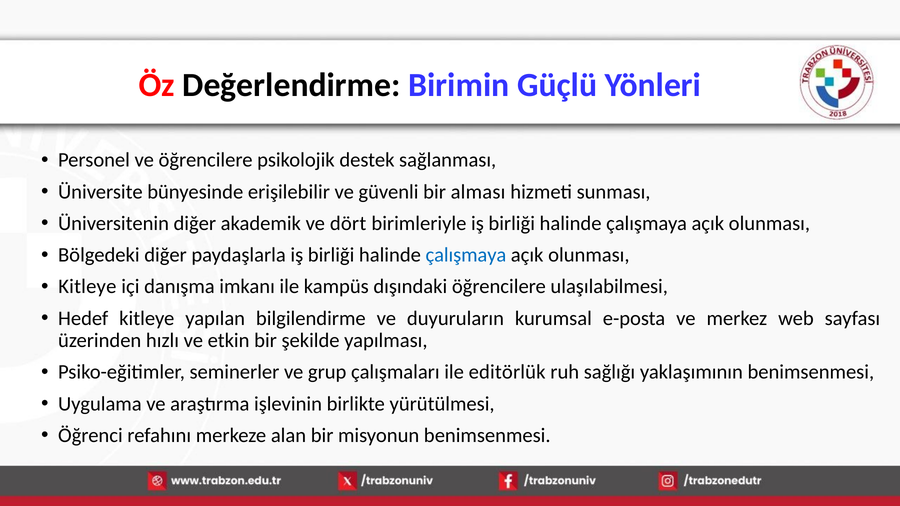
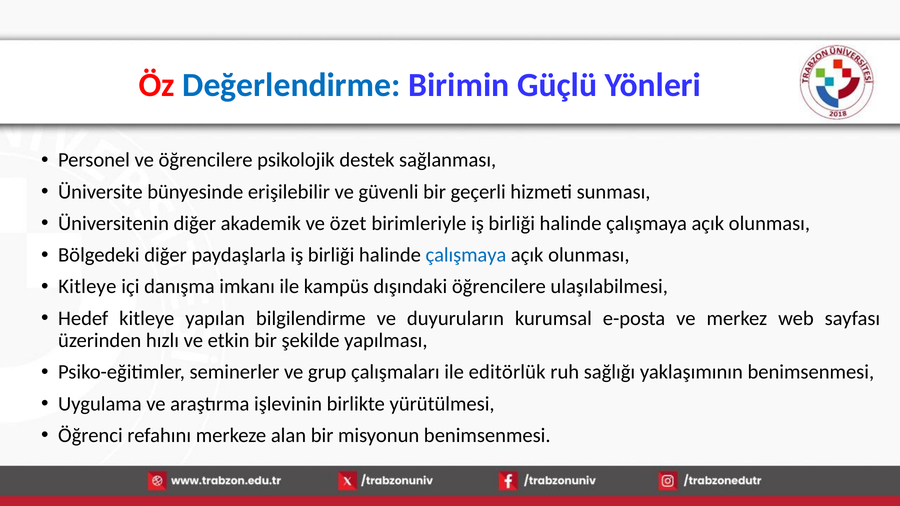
Değerlendirme colour: black -> blue
alması: alması -> geçerli
dört: dört -> özet
